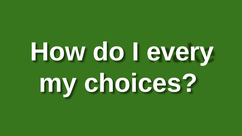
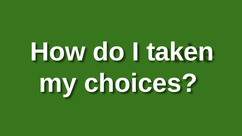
every: every -> taken
